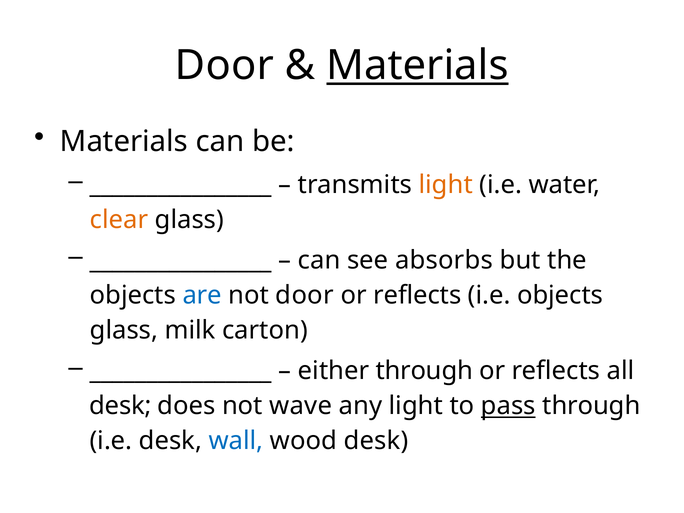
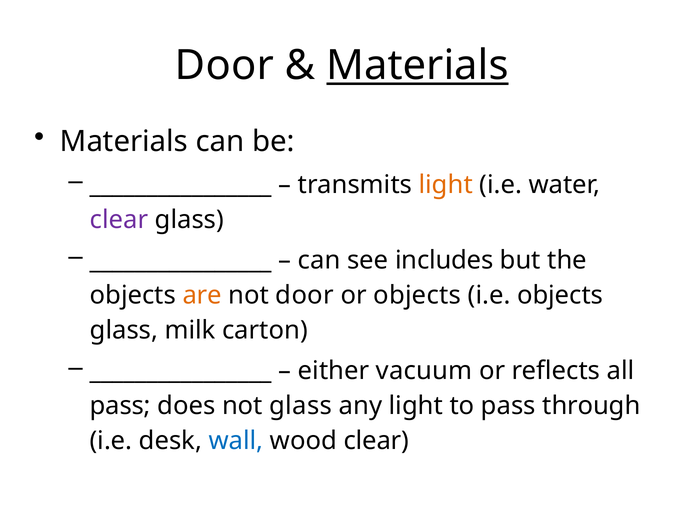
clear at (119, 220) colour: orange -> purple
absorbs: absorbs -> includes
are colour: blue -> orange
reflects at (417, 295): reflects -> objects
either through: through -> vacuum
desk at (120, 406): desk -> pass
not wave: wave -> glass
pass at (508, 406) underline: present -> none
wood desk: desk -> clear
